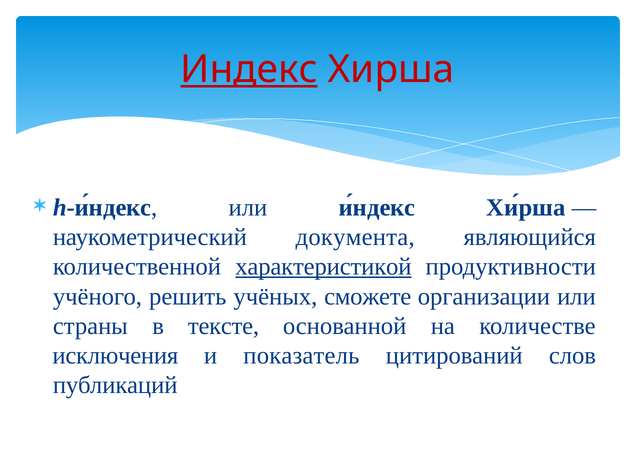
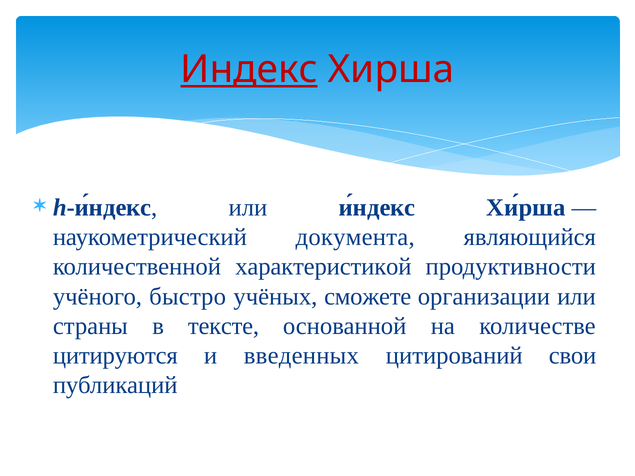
характеристикой underline: present -> none
решить: решить -> быстро
исключения: исключения -> цитируются
показатель: показатель -> введенных
слов: слов -> свои
